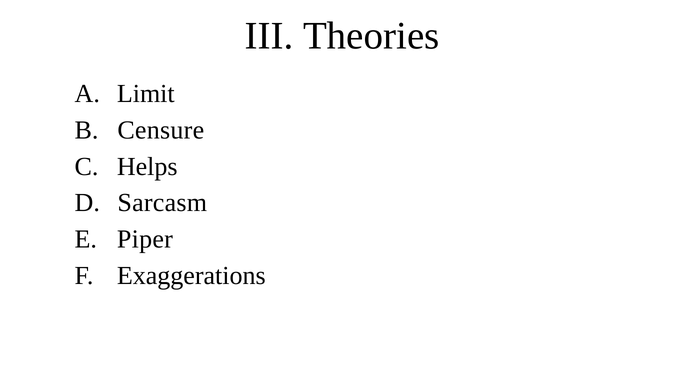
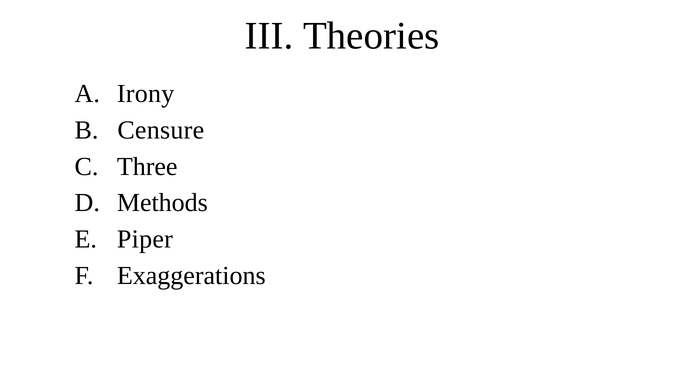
Limit: Limit -> Irony
Helps: Helps -> Three
Sarcasm: Sarcasm -> Methods
